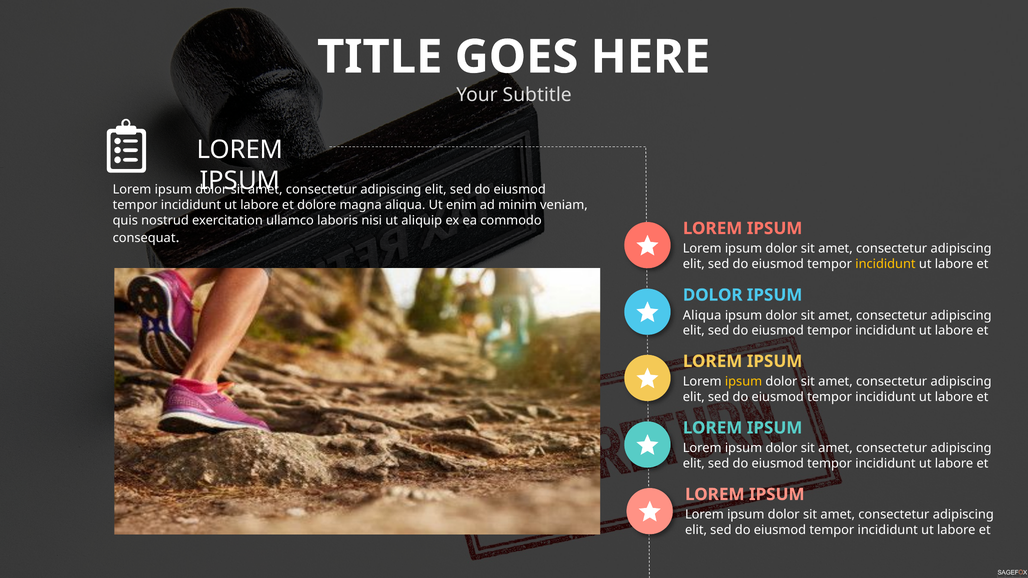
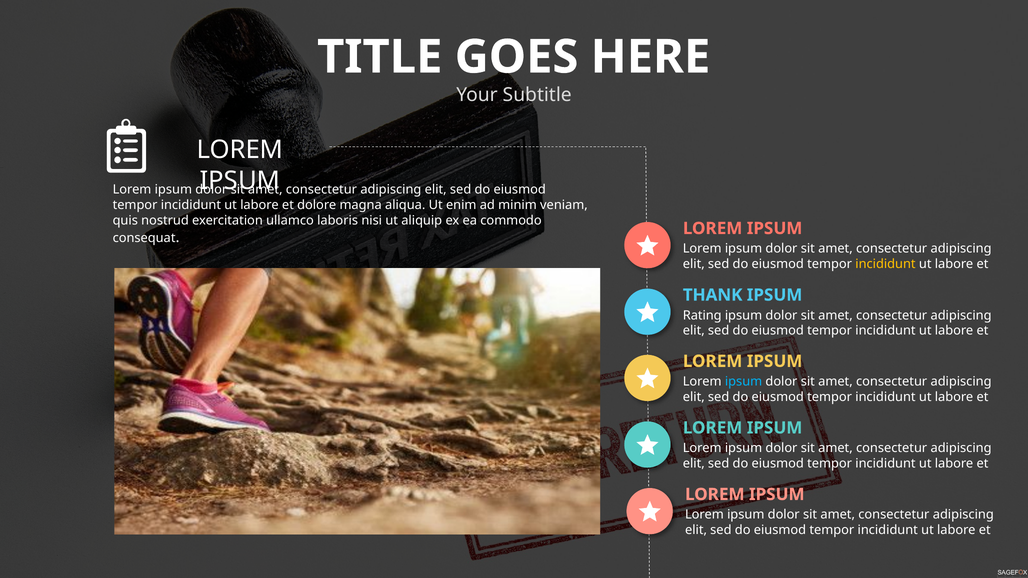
DOLOR at (713, 295): DOLOR -> THANK
Aliqua at (702, 315): Aliqua -> Rating
ipsum at (744, 382) colour: yellow -> light blue
